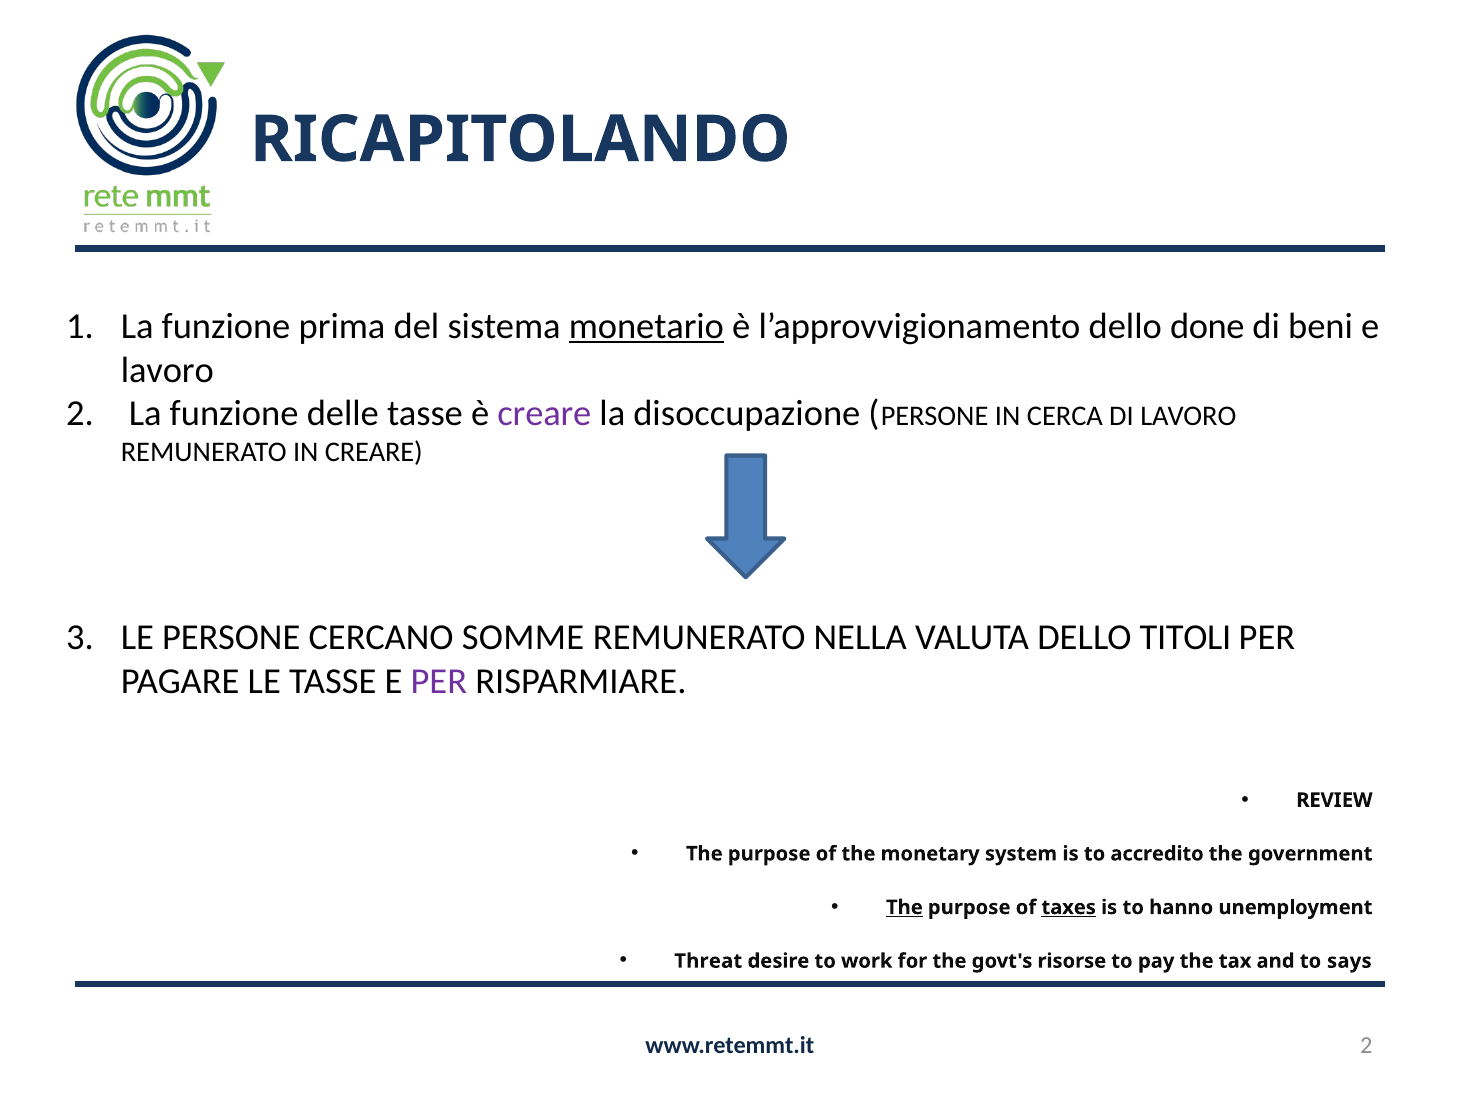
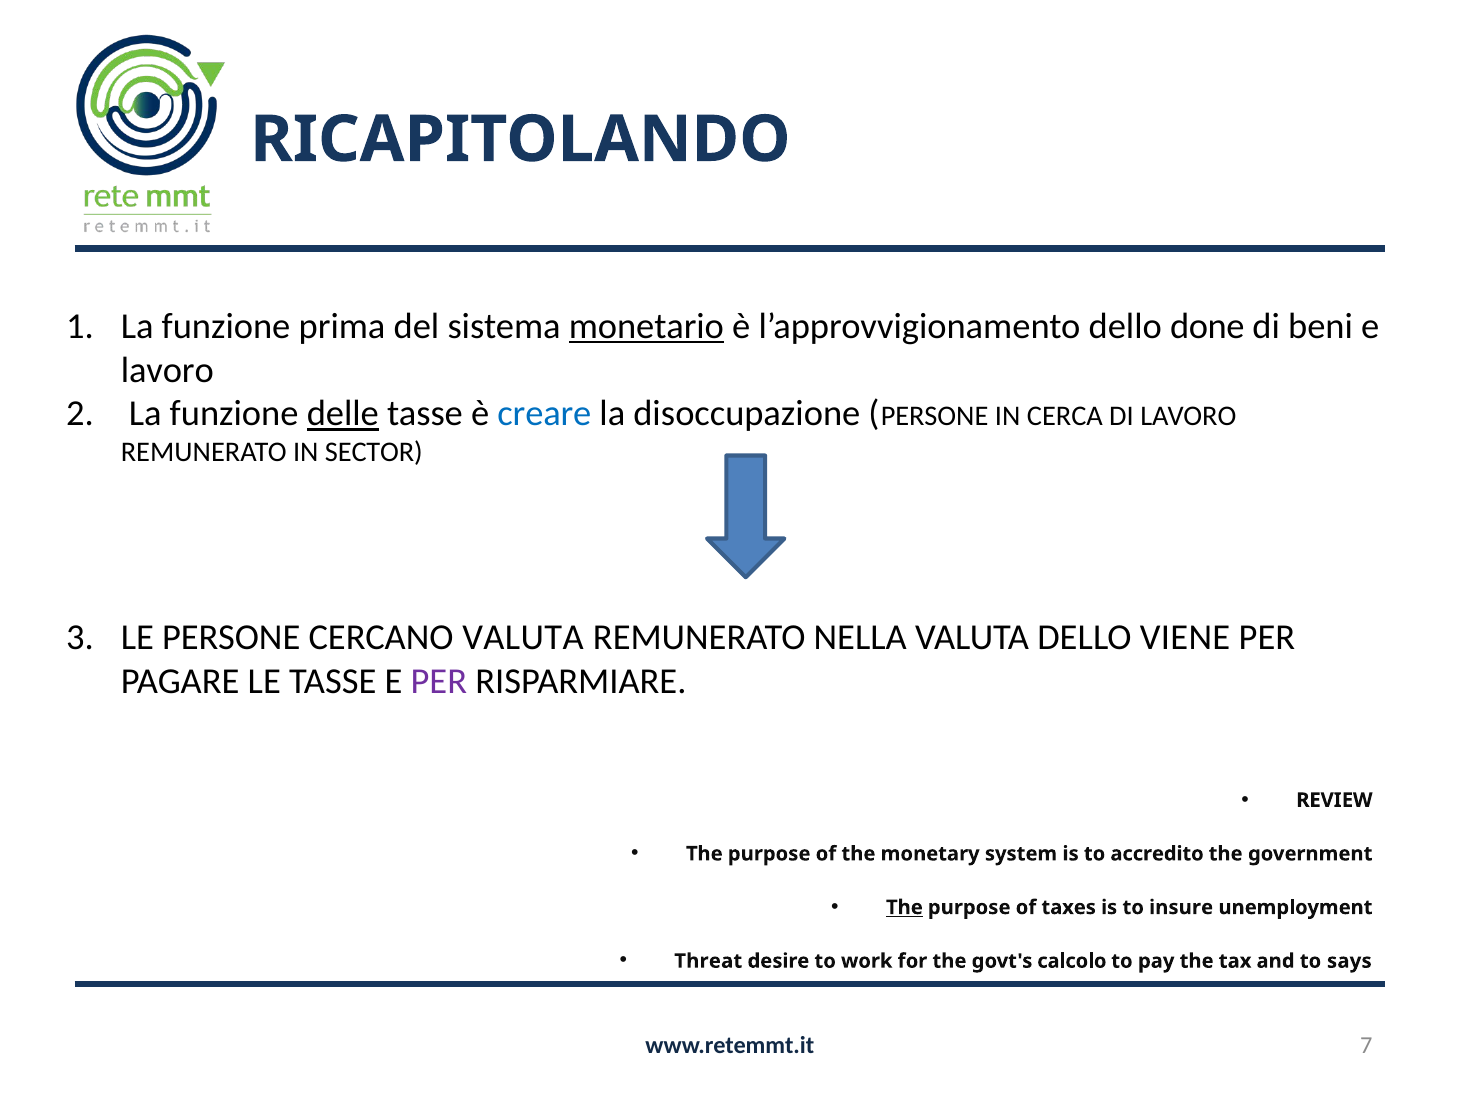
delle underline: none -> present
creare at (544, 414) colour: purple -> blue
IN CREARE: CREARE -> SECTOR
CERCANO SOMME: SOMME -> VALUTA
TITOLI: TITOLI -> VIENE
taxes underline: present -> none
hanno: hanno -> insure
risorse: risorse -> calcolo
www.retemmt.it 2: 2 -> 7
